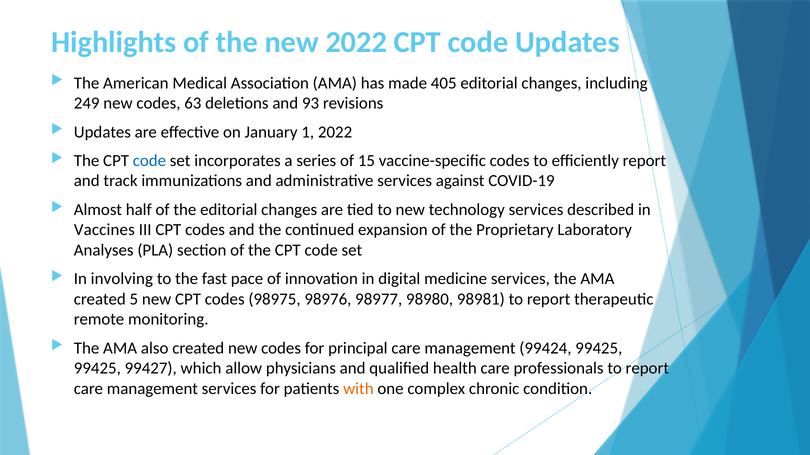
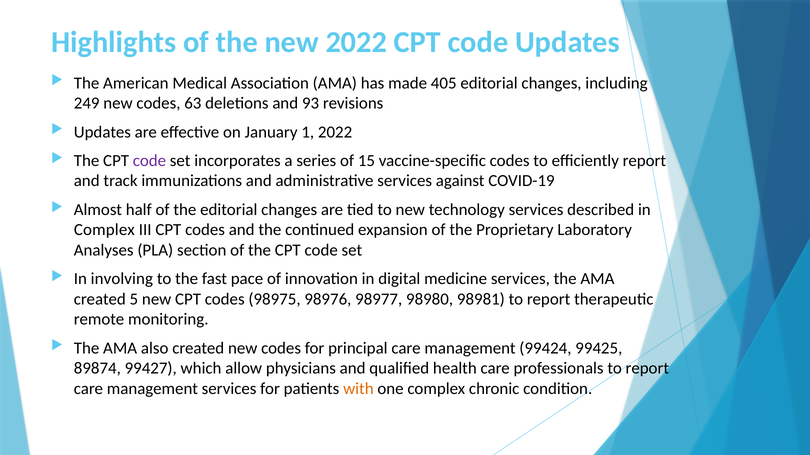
code at (149, 161) colour: blue -> purple
Vaccines at (104, 230): Vaccines -> Complex
99425 at (97, 369): 99425 -> 89874
